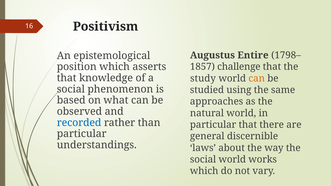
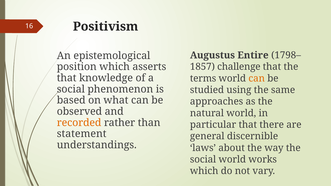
study: study -> terms
recorded colour: blue -> orange
particular at (82, 134): particular -> statement
